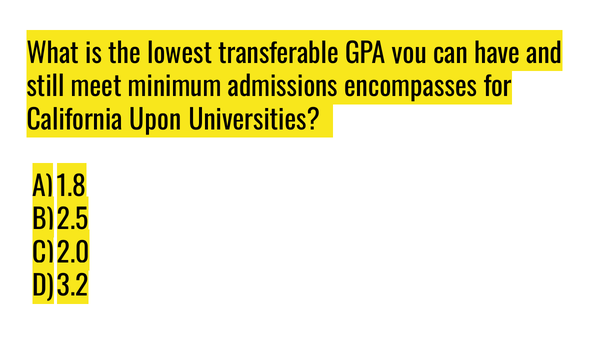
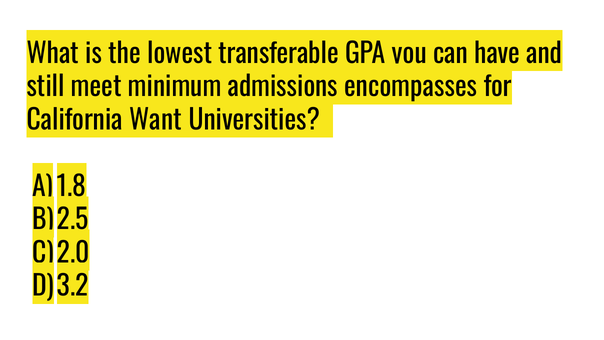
Upon: Upon -> Want
